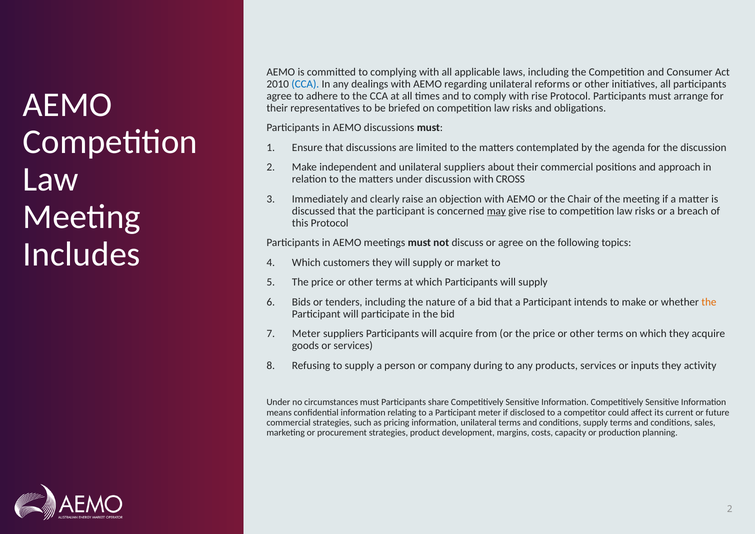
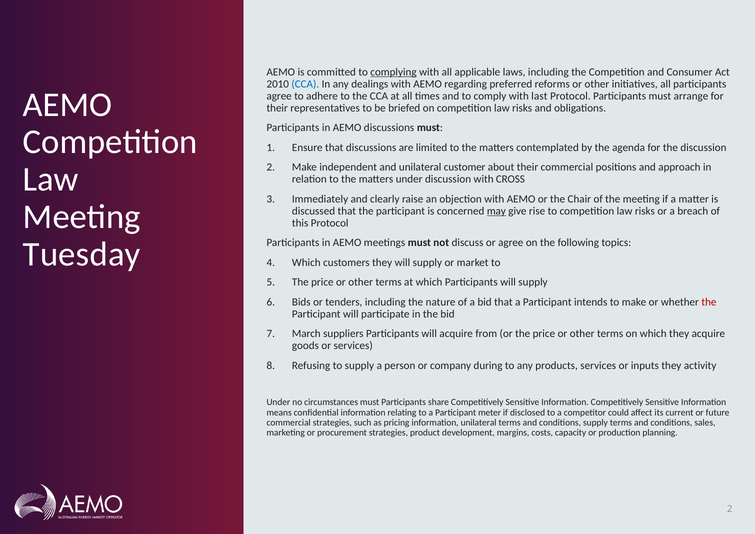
complying underline: none -> present
regarding unilateral: unilateral -> preferred
with rise: rise -> last
unilateral suppliers: suppliers -> customer
Includes: Includes -> Tuesday
the at (709, 302) colour: orange -> red
Meter at (306, 334): Meter -> March
